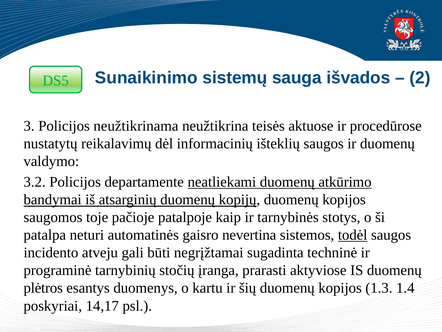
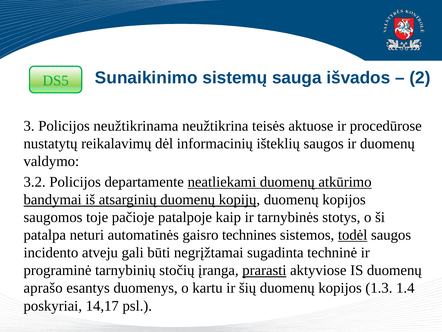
nevertina: nevertina -> technines
prarasti underline: none -> present
plėtros: plėtros -> aprašo
